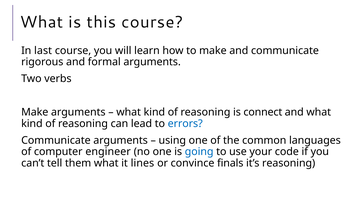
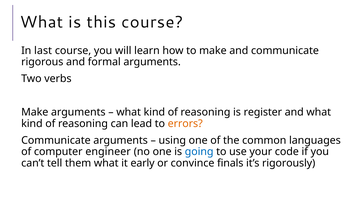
connect: connect -> register
errors colour: blue -> orange
lines: lines -> early
it’s reasoning: reasoning -> rigorously
